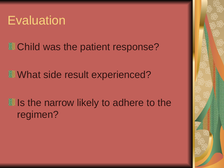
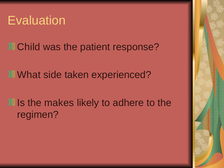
result: result -> taken
narrow: narrow -> makes
